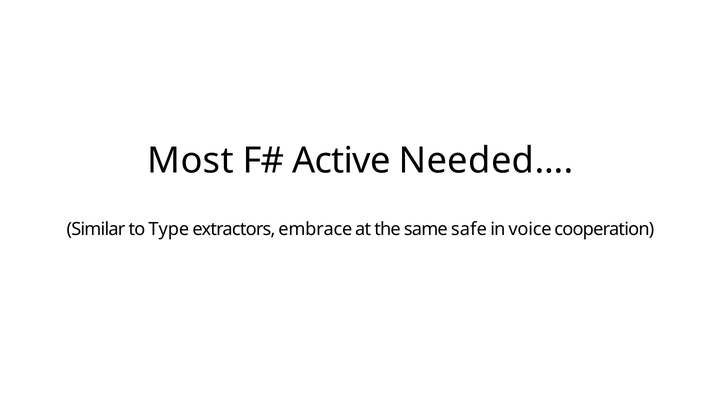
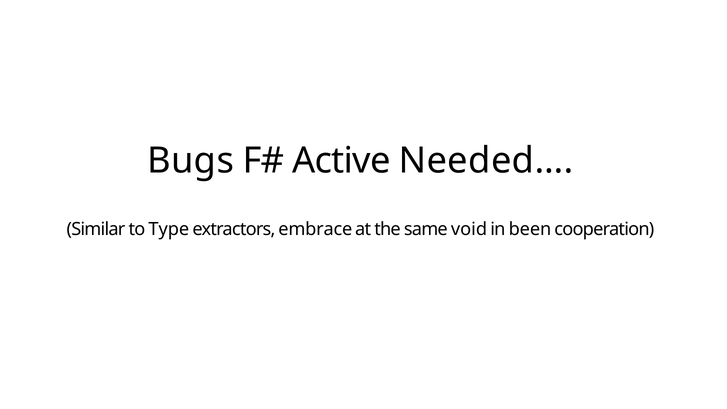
Most: Most -> Bugs
safe: safe -> void
voice: voice -> been
